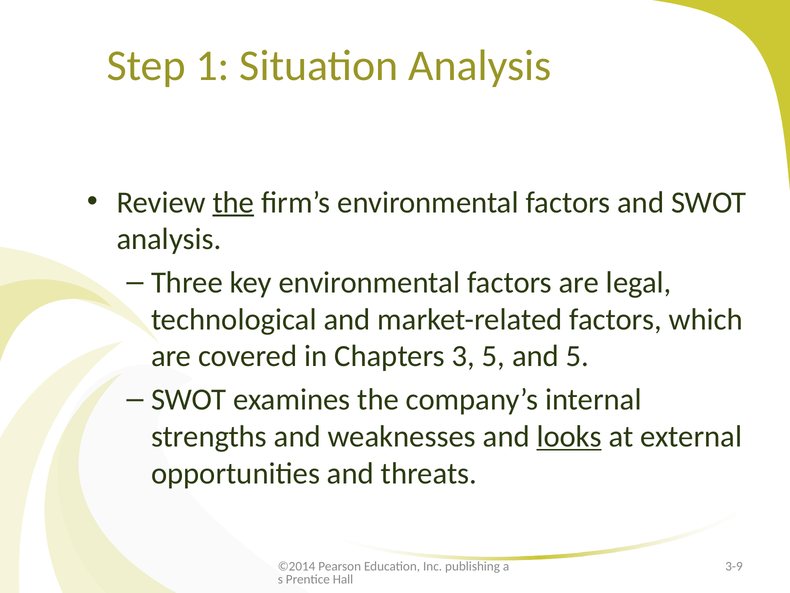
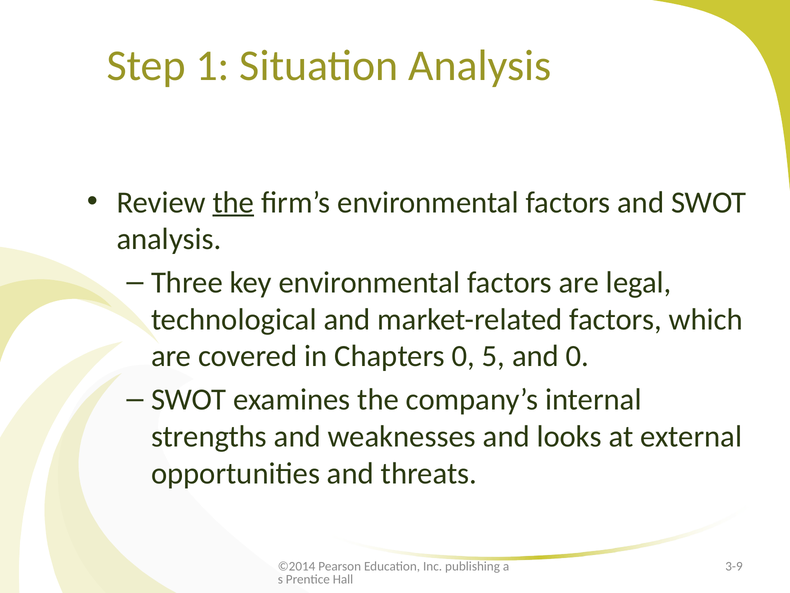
Chapters 3: 3 -> 0
and 5: 5 -> 0
looks underline: present -> none
